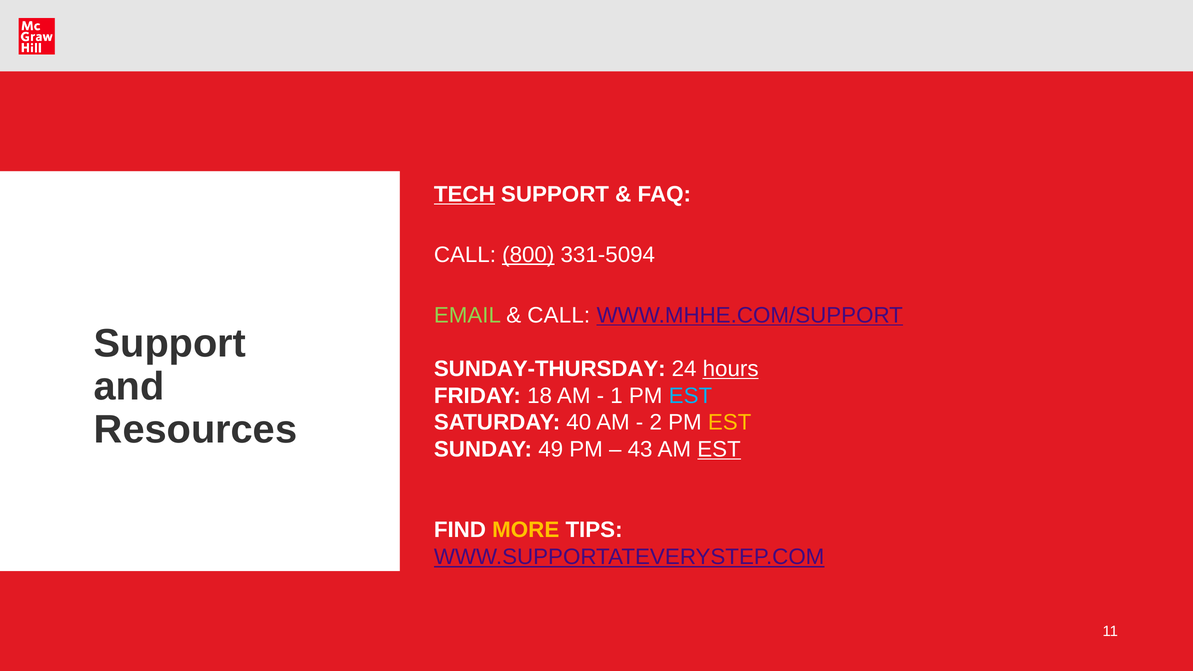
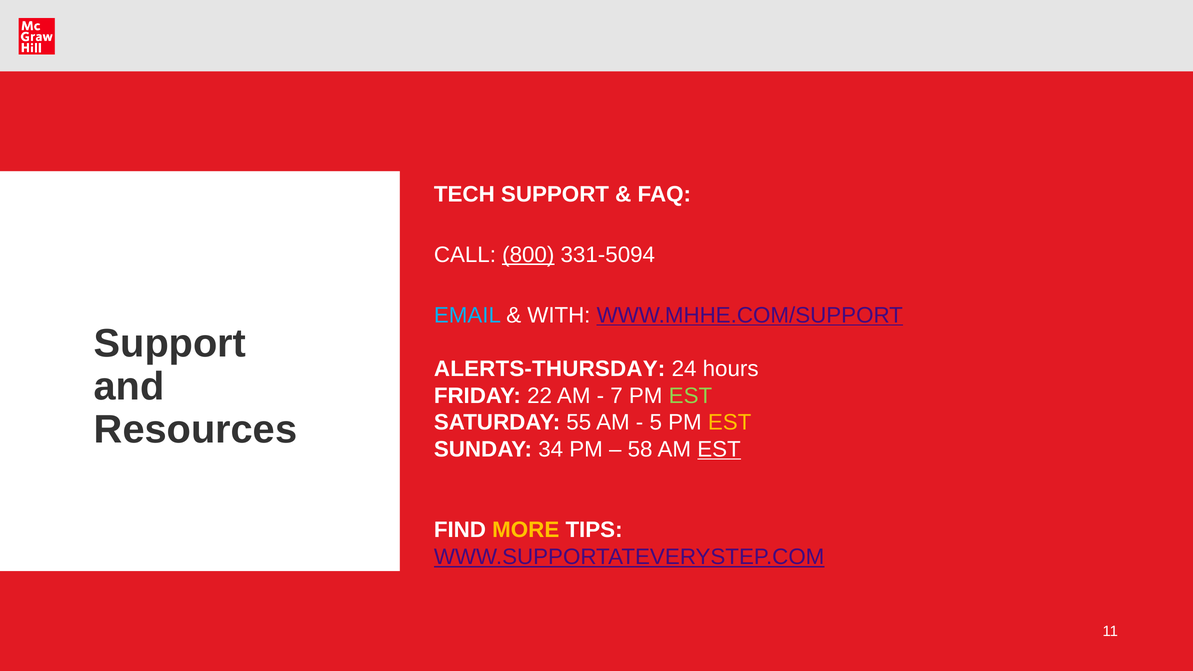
TECH underline: present -> none
EMAIL colour: light green -> light blue
CALL at (559, 315): CALL -> WITH
SUNDAY-THURSDAY: SUNDAY-THURSDAY -> ALERTS-THURSDAY
hours underline: present -> none
18: 18 -> 22
1: 1 -> 7
EST at (690, 396) colour: light blue -> light green
40: 40 -> 55
2: 2 -> 5
49: 49 -> 34
43: 43 -> 58
